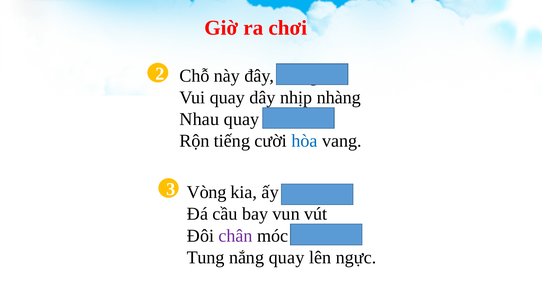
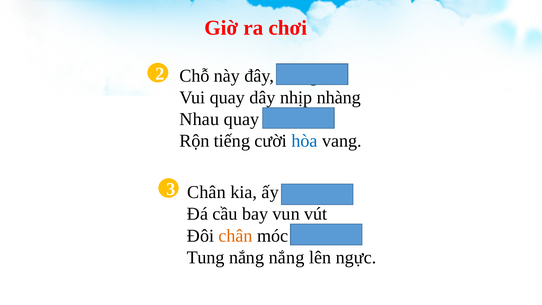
Vòng at (207, 192): Vòng -> Chân
chân at (236, 236) colour: purple -> orange
nắng quay: quay -> nắng
